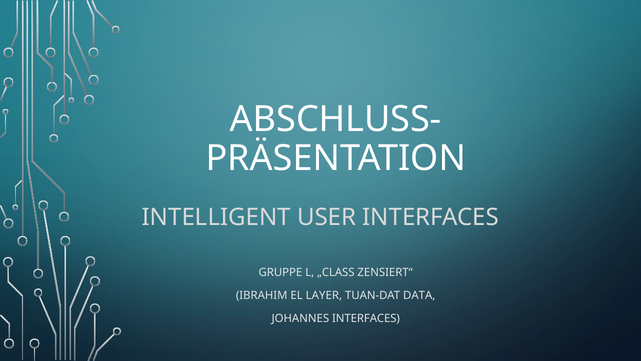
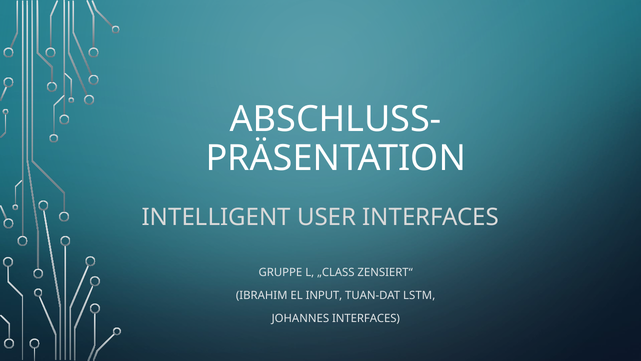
LAYER: LAYER -> INPUT
DATA: DATA -> LSTM
